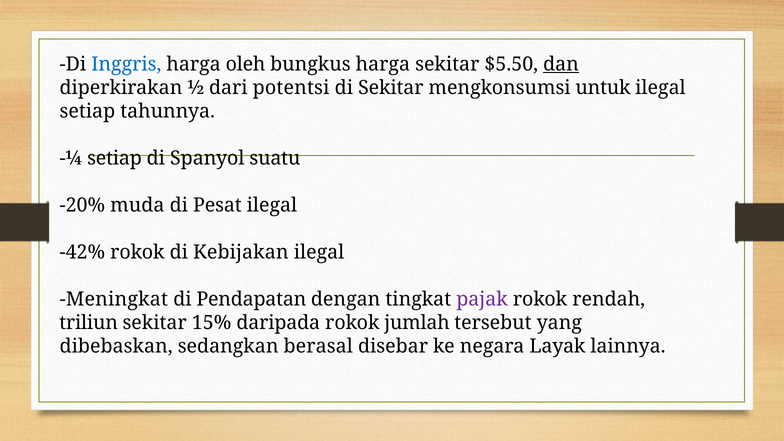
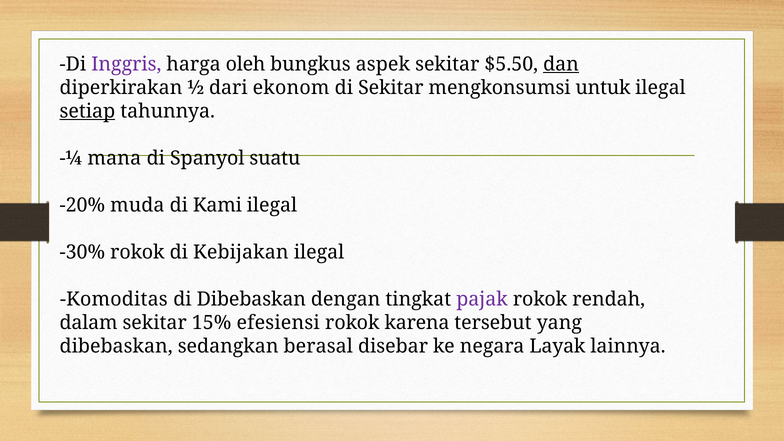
Inggris colour: blue -> purple
bungkus harga: harga -> aspek
potentsi: potentsi -> ekonom
setiap at (87, 111) underline: none -> present
¼ setiap: setiap -> mana
Pesat: Pesat -> Kami
-42%: -42% -> -30%
Meningkat: Meningkat -> Komoditas
di Pendapatan: Pendapatan -> Dibebaskan
triliun: triliun -> dalam
daripada: daripada -> efesiensi
jumlah: jumlah -> karena
